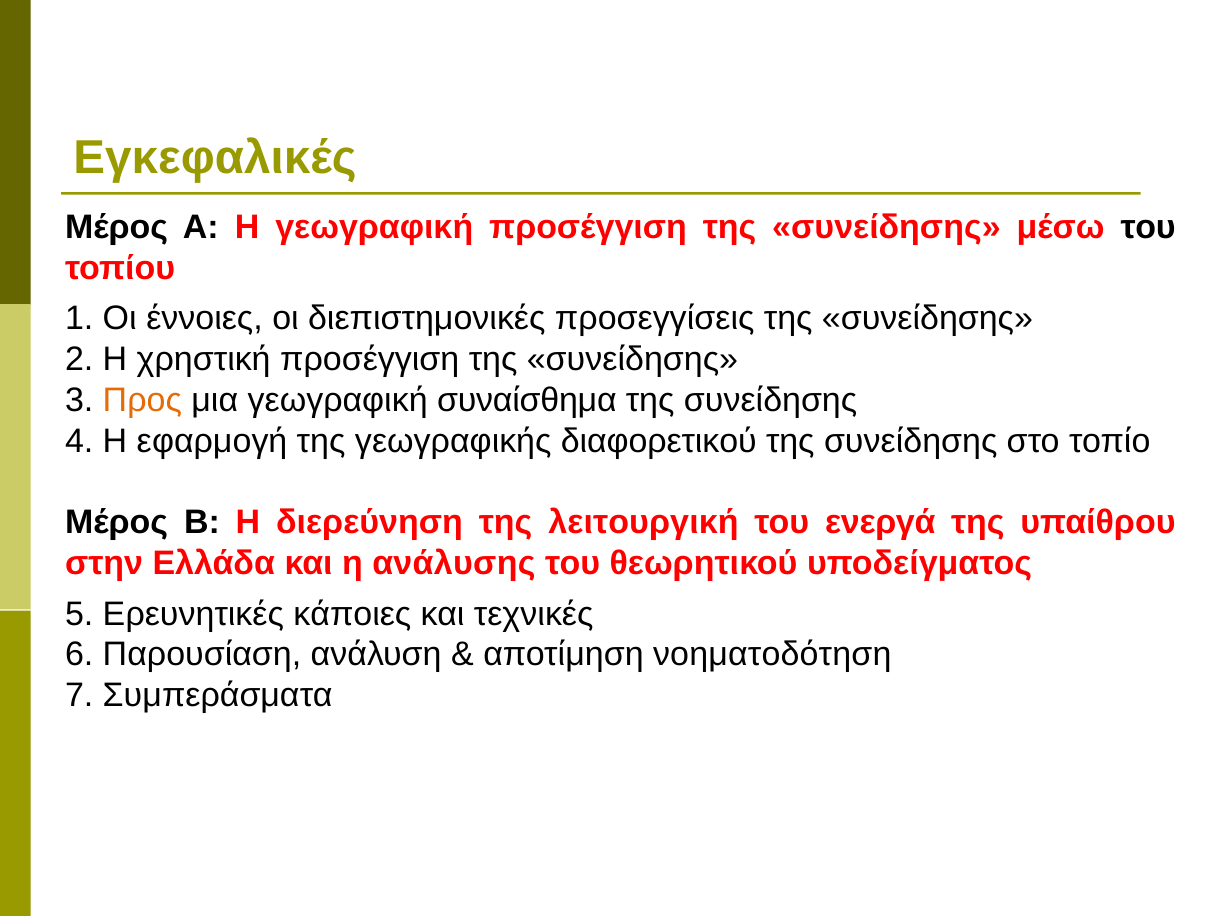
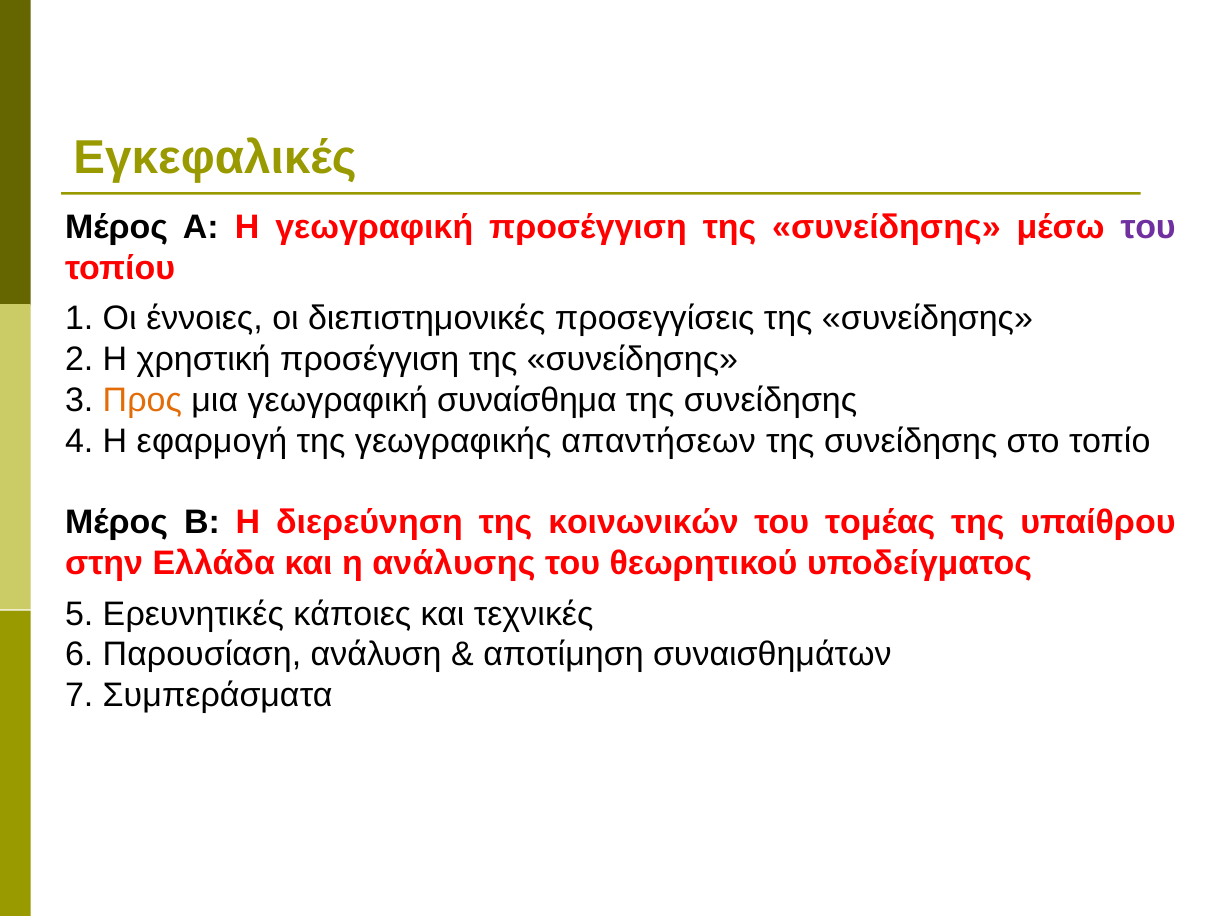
του at (1148, 227) colour: black -> purple
διαφορετικού: διαφορετικού -> απαντήσεων
λειτουργική: λειτουργική -> κοινωνικών
ενεργά: ενεργά -> τομέας
νοηματοδότηση: νοηματοδότηση -> συναισθημάτων
